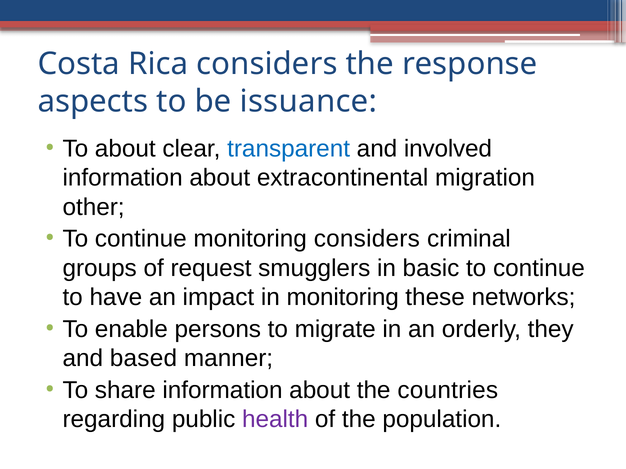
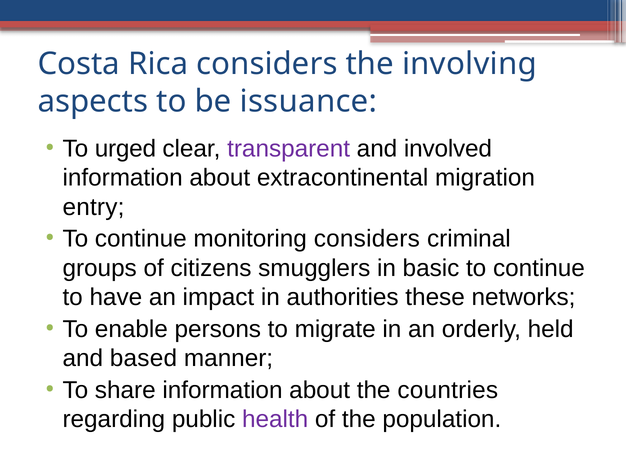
response: response -> involving
To about: about -> urged
transparent colour: blue -> purple
other: other -> entry
request: request -> citizens
in monitoring: monitoring -> authorities
they: they -> held
